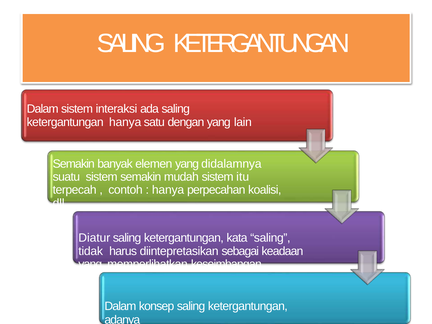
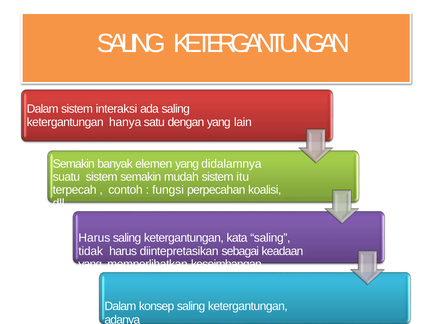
hanya at (168, 190): hanya -> fungsi
Diatur at (94, 238): Diatur -> Harus
